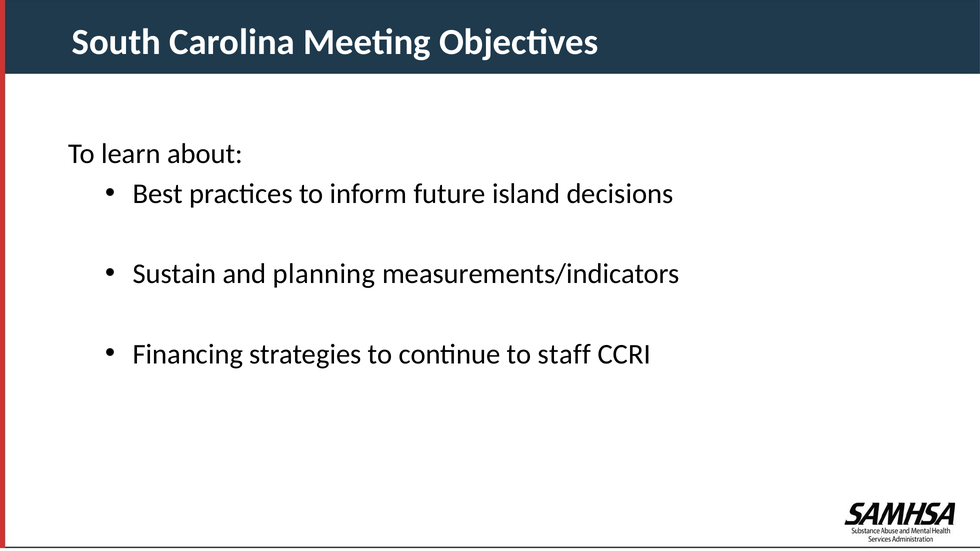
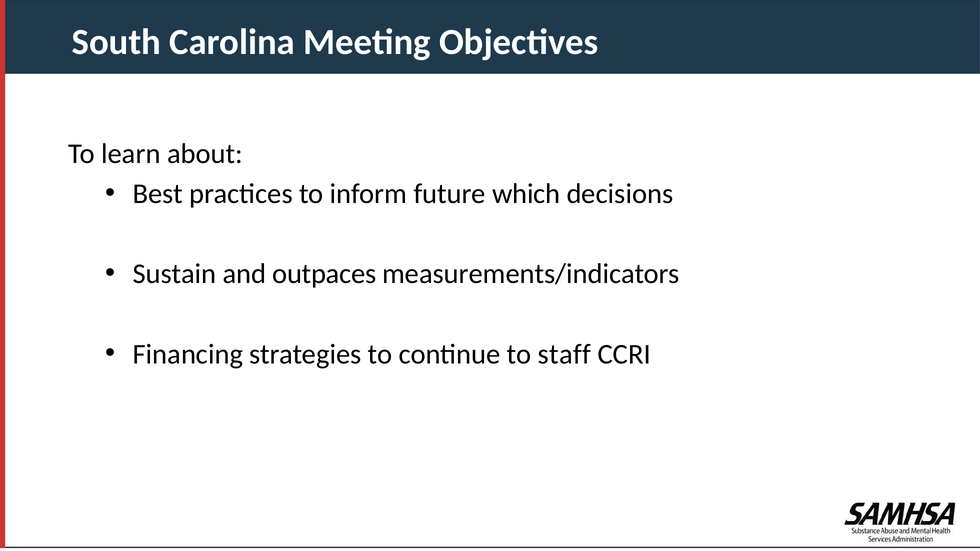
island: island -> which
planning: planning -> outpaces
